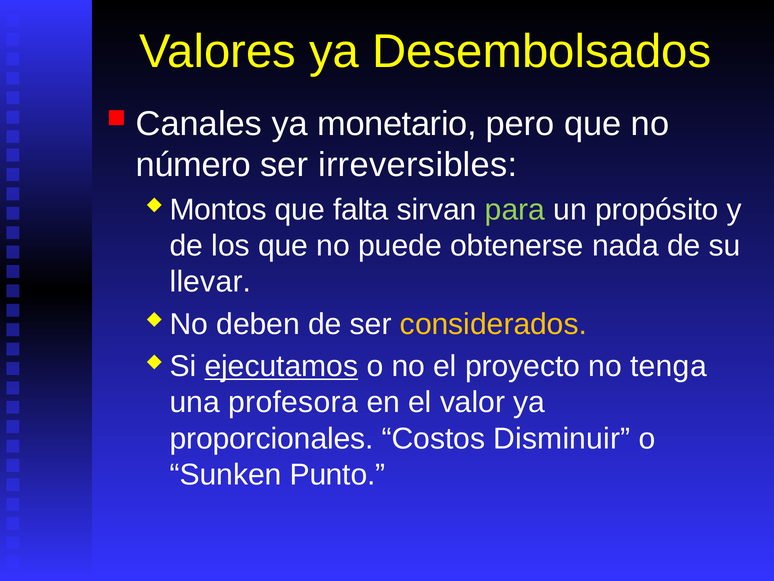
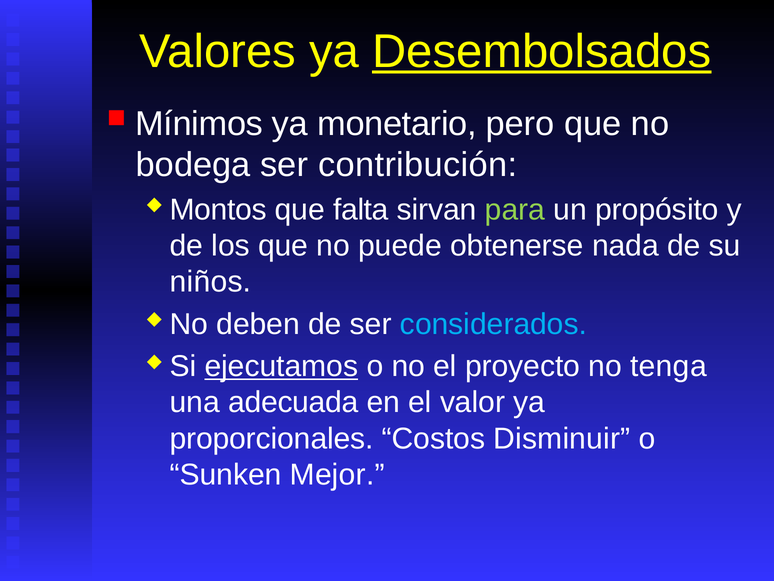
Desembolsados underline: none -> present
Canales: Canales -> Mínimos
número: número -> bodega
irreversibles: irreversibles -> contribución
llevar: llevar -> niños
considerados colour: yellow -> light blue
profesora: profesora -> adecuada
Punto: Punto -> Mejor
